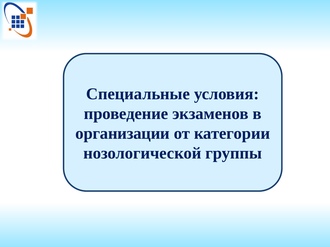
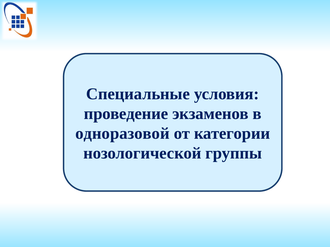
организации: организации -> одноразовой
